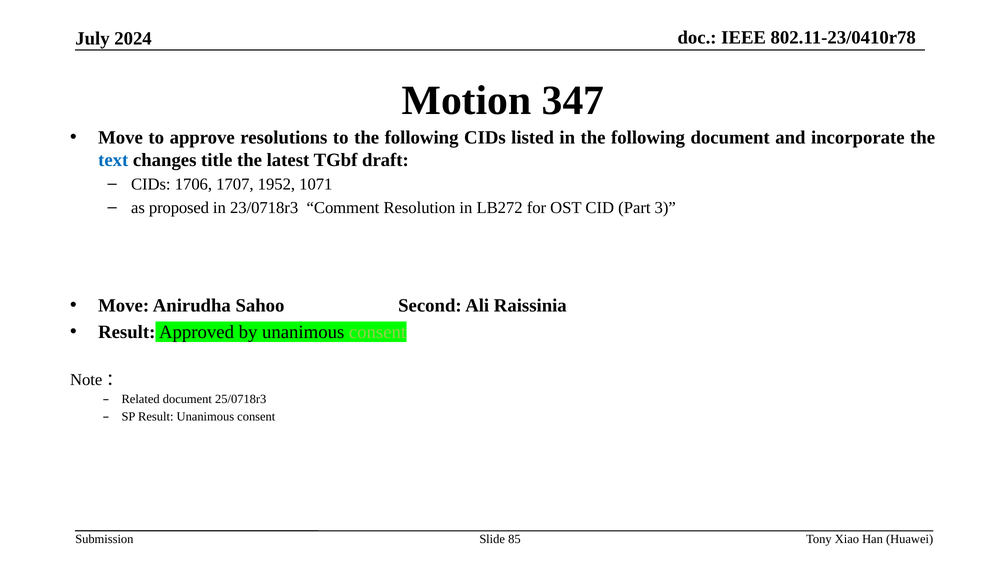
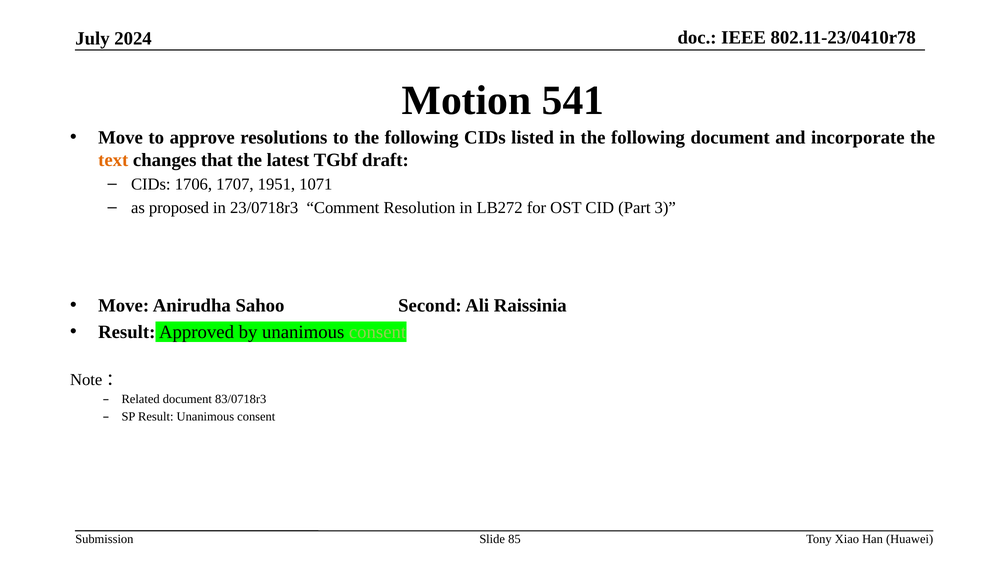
347: 347 -> 541
text colour: blue -> orange
title: title -> that
1952: 1952 -> 1951
25/0718r3: 25/0718r3 -> 83/0718r3
